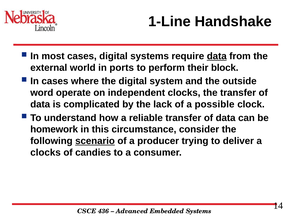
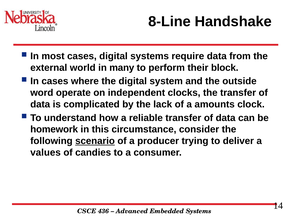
1-Line: 1-Line -> 8-Line
data at (217, 56) underline: present -> none
ports: ports -> many
possible: possible -> amounts
clocks at (46, 152): clocks -> values
